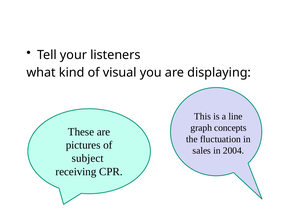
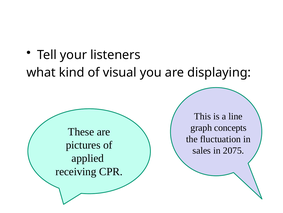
2004: 2004 -> 2075
subject: subject -> applied
